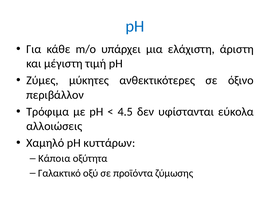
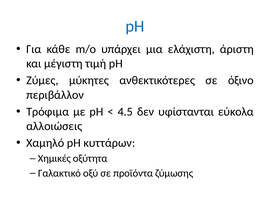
Κάποια: Κάποια -> Χημικές
